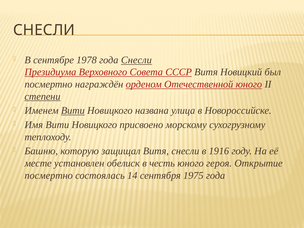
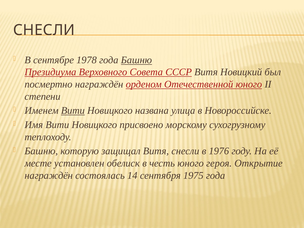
года Снесли: Снесли -> Башню
степени underline: present -> none
1916: 1916 -> 1976
посмертно at (49, 175): посмертно -> награждён
